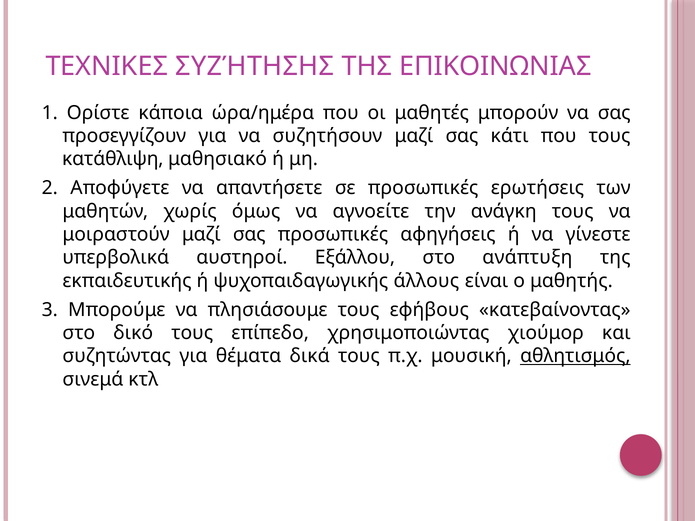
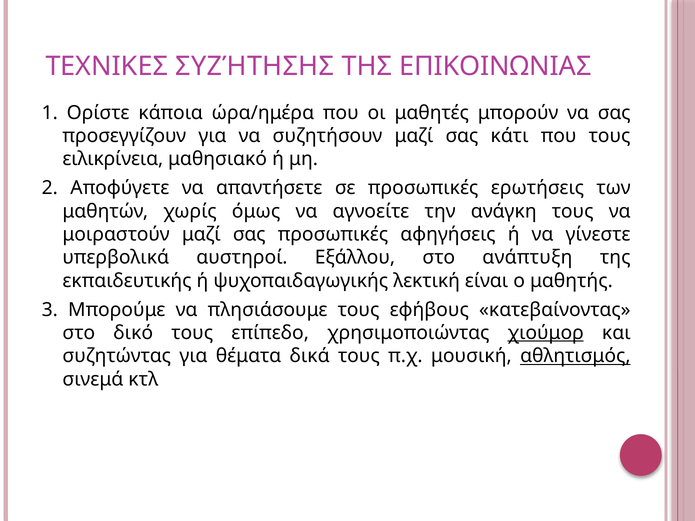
κατάθλιψη: κατάθλιψη -> ειλικρίνεια
άλλους: άλλους -> λεκτική
χιούμορ underline: none -> present
